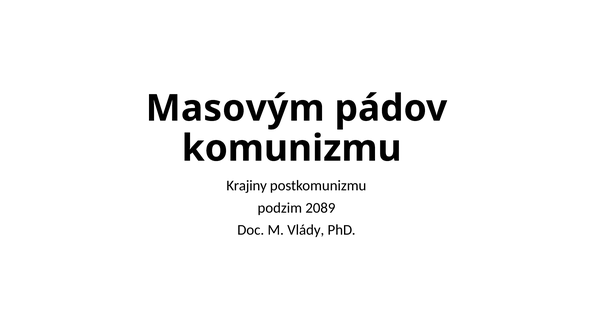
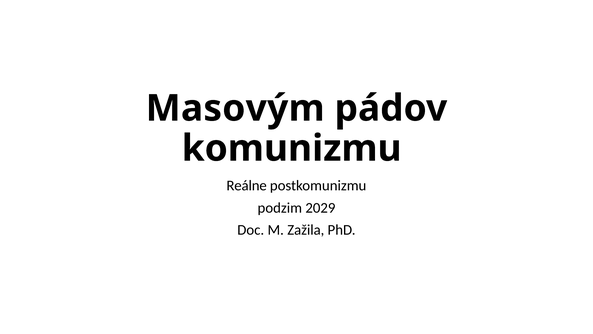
Krajiny: Krajiny -> Reálne
2089: 2089 -> 2029
Vlády: Vlády -> Zažila
